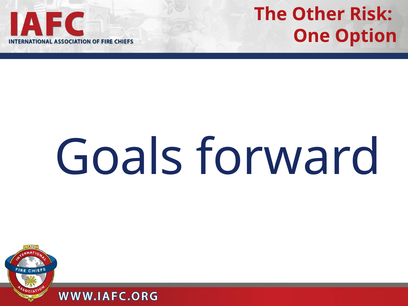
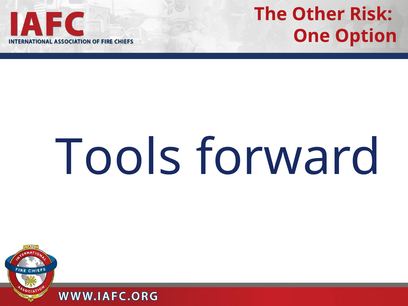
Goals: Goals -> Tools
